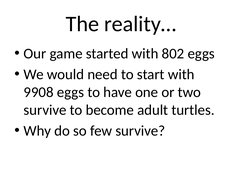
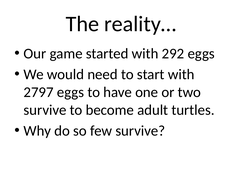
802: 802 -> 292
9908: 9908 -> 2797
